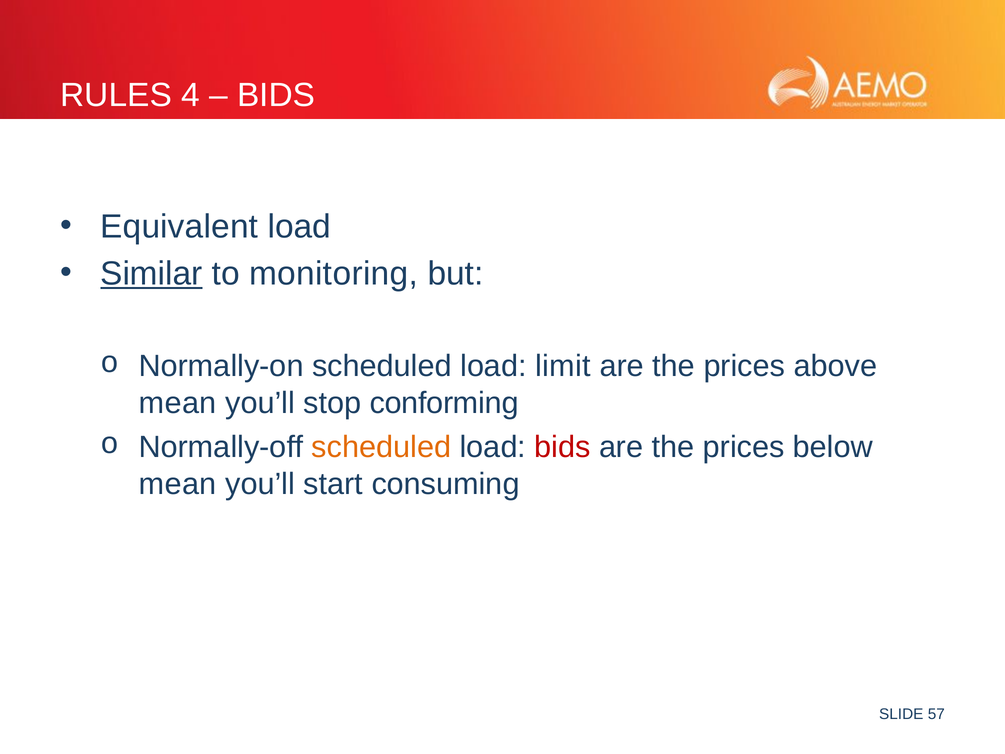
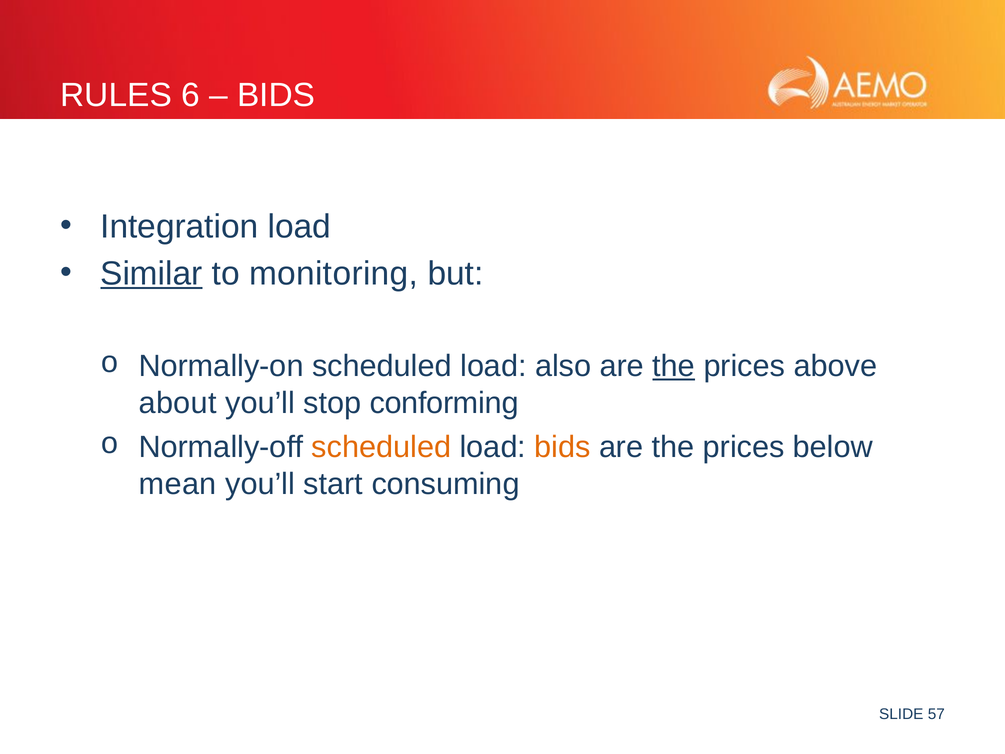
4: 4 -> 6
Equivalent: Equivalent -> Integration
limit: limit -> also
the at (674, 366) underline: none -> present
mean at (178, 403): mean -> about
bids at (563, 447) colour: red -> orange
